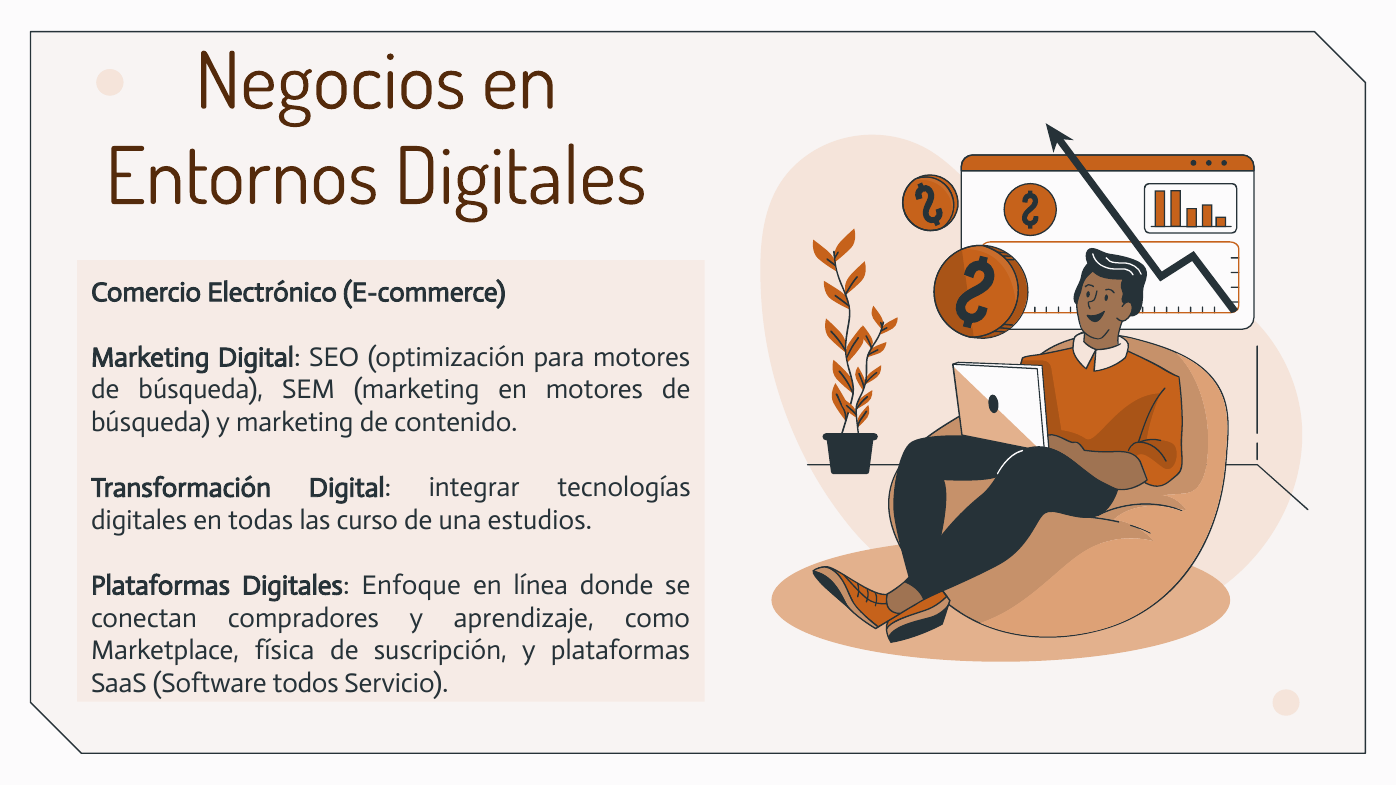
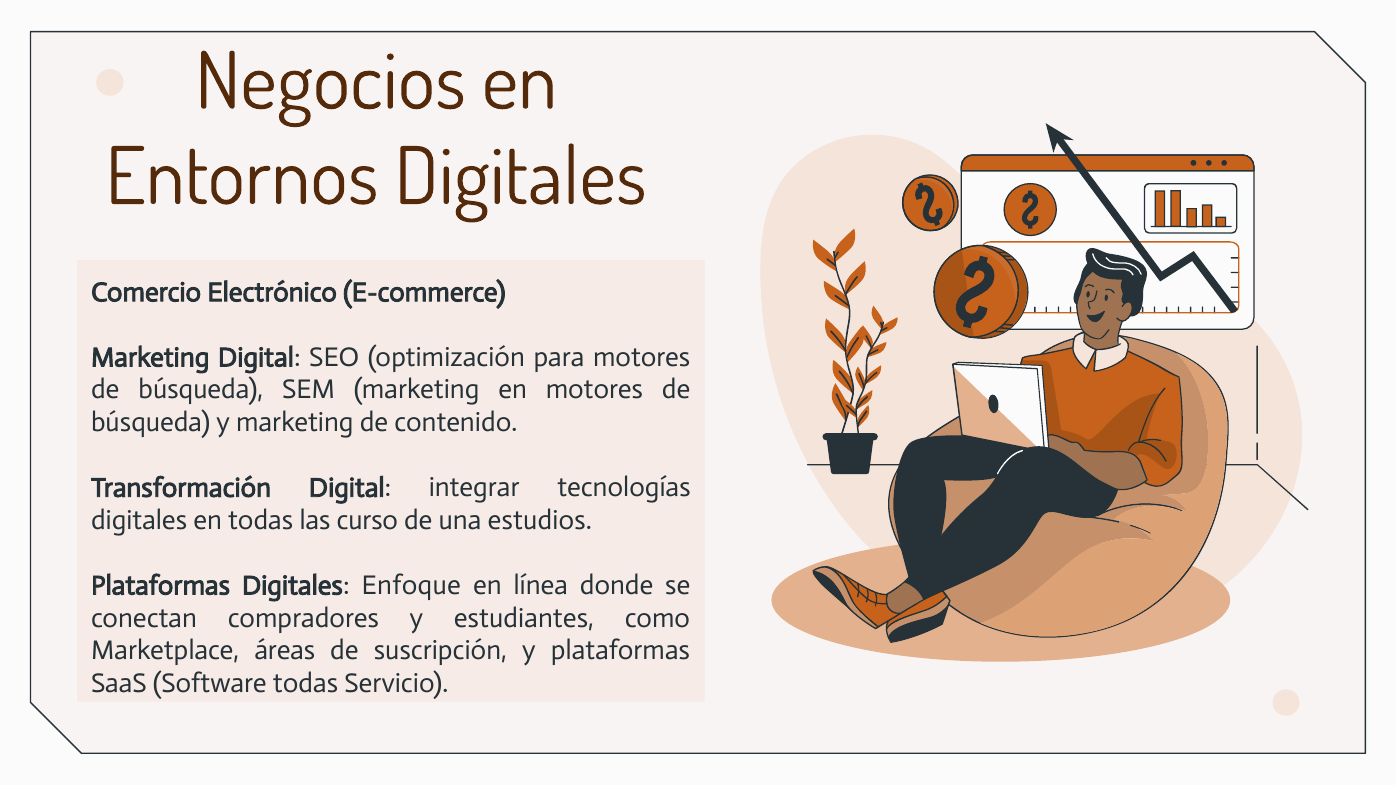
aprendizaje: aprendizaje -> estudiantes
física: física -> áreas
Software todos: todos -> todas
